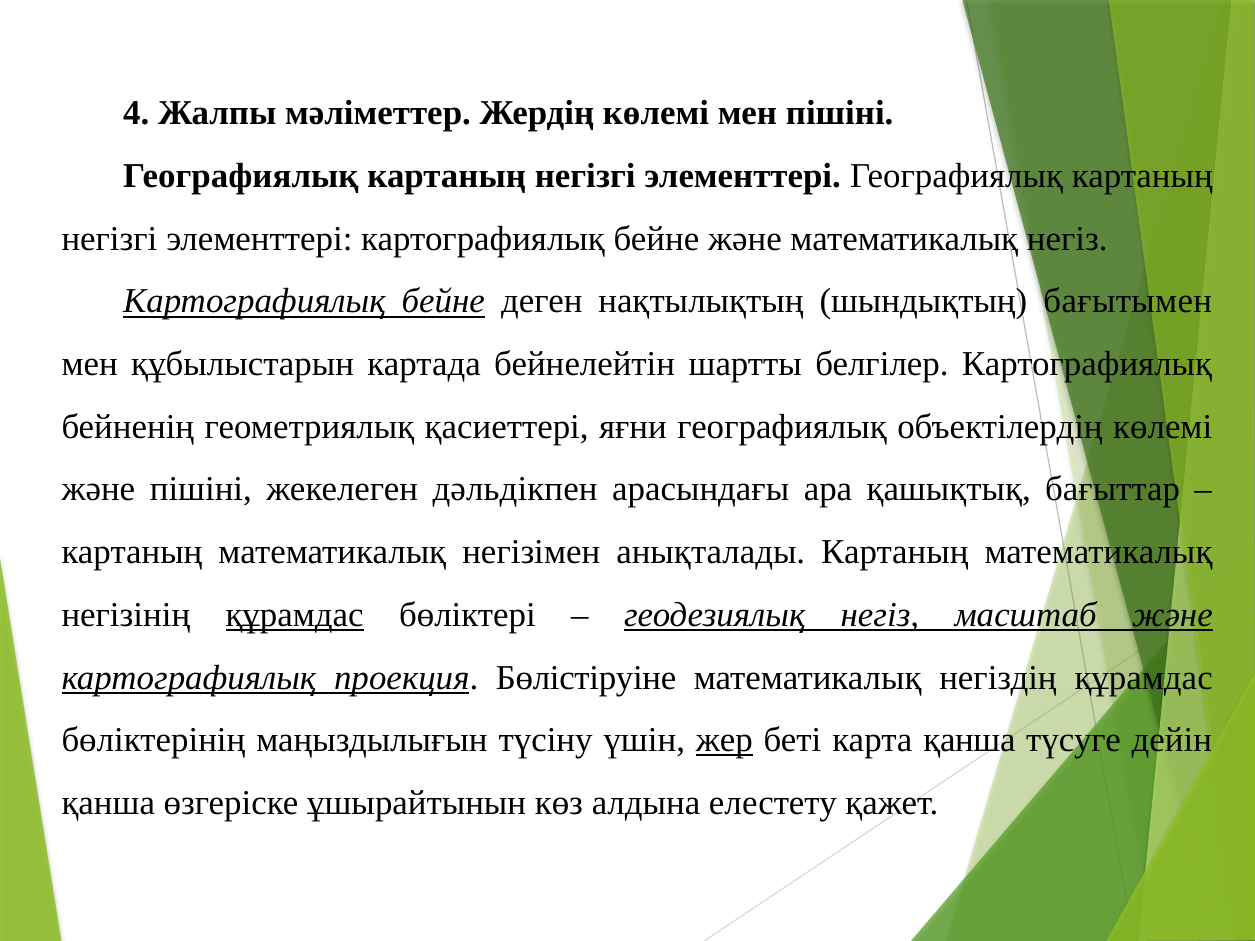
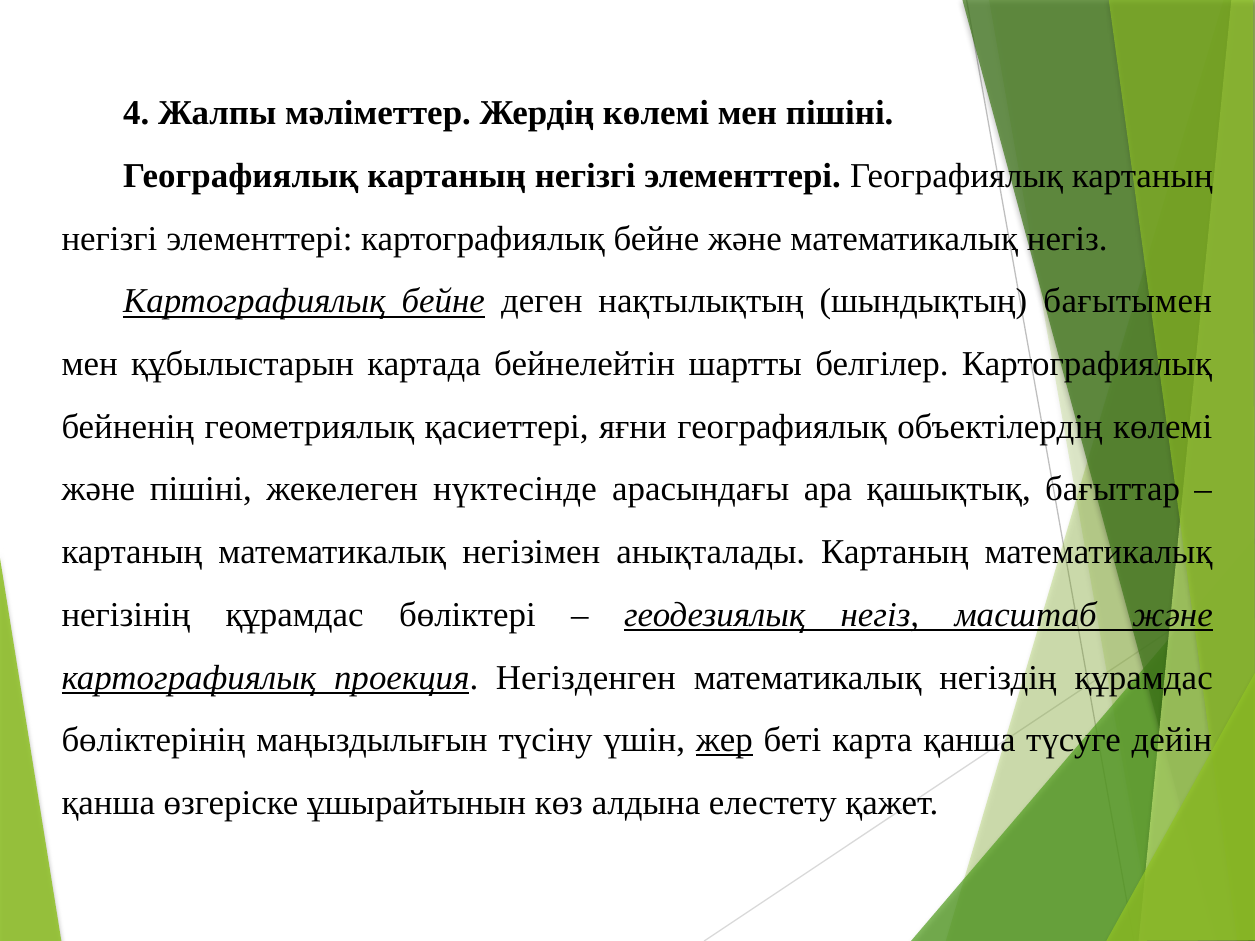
дәльдікпен: дәльдікпен -> нүктесінде
құрамдас at (295, 615) underline: present -> none
Бөлістіруіне: Бөлістіруіне -> Негізденген
